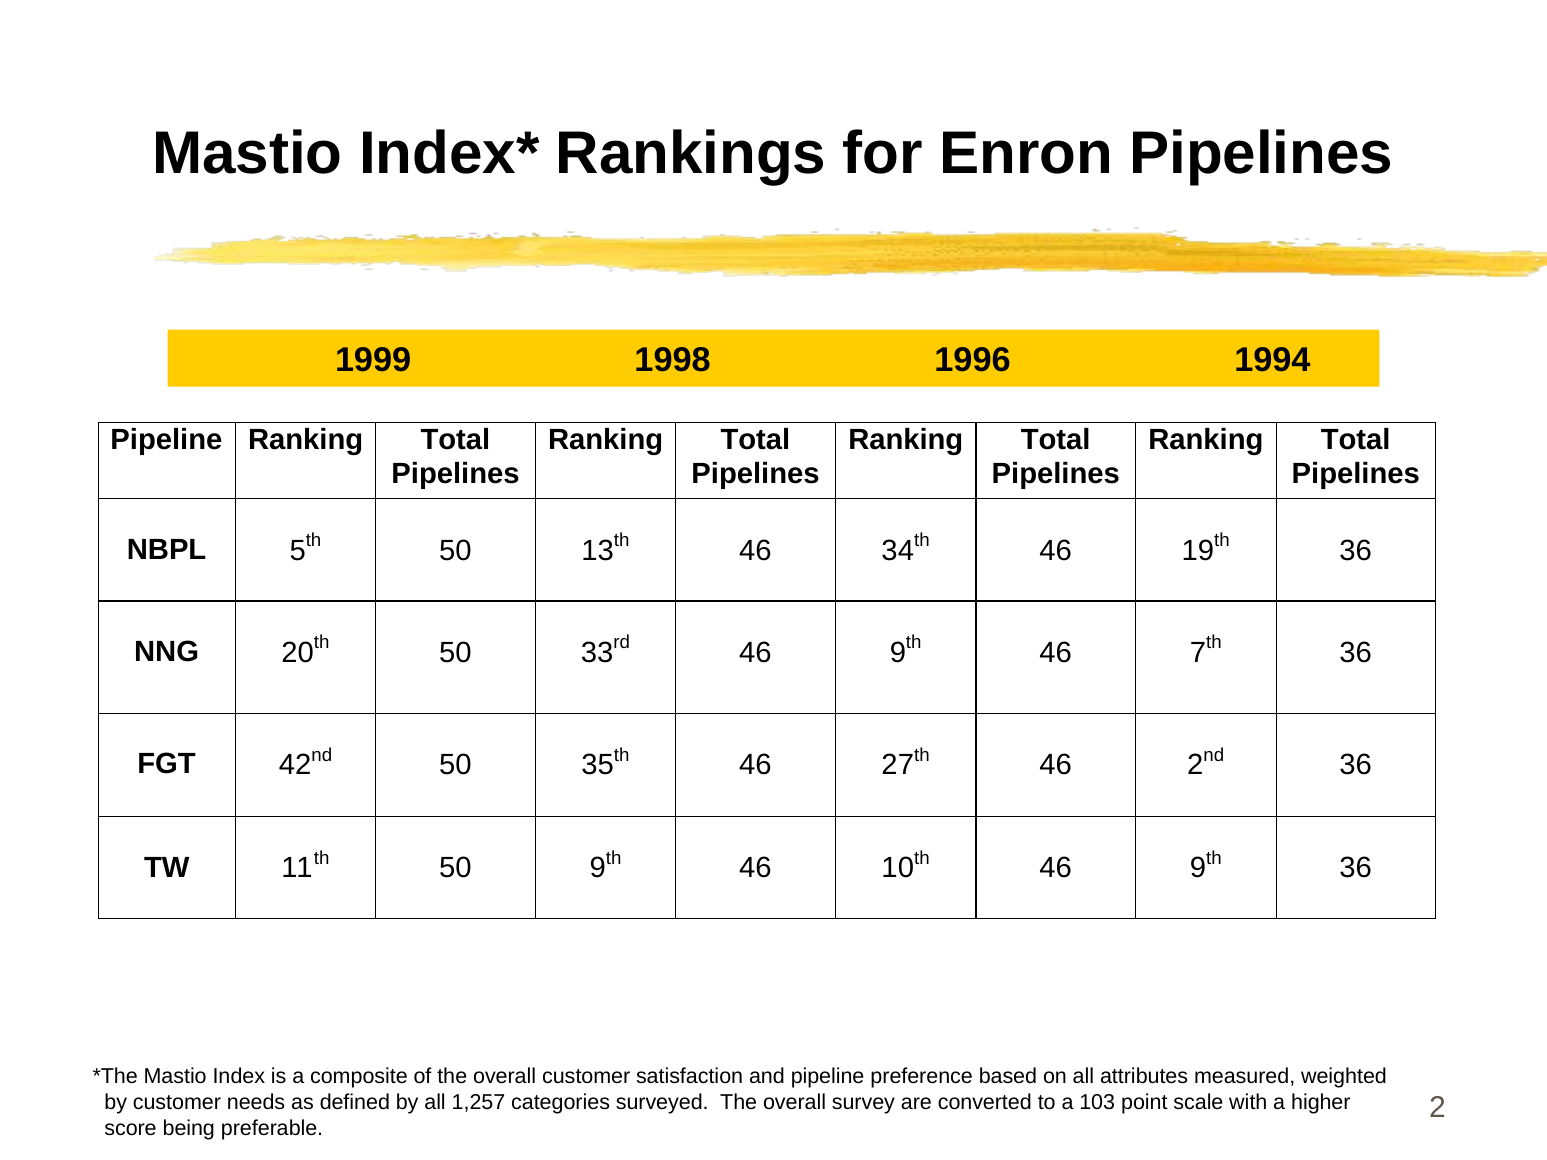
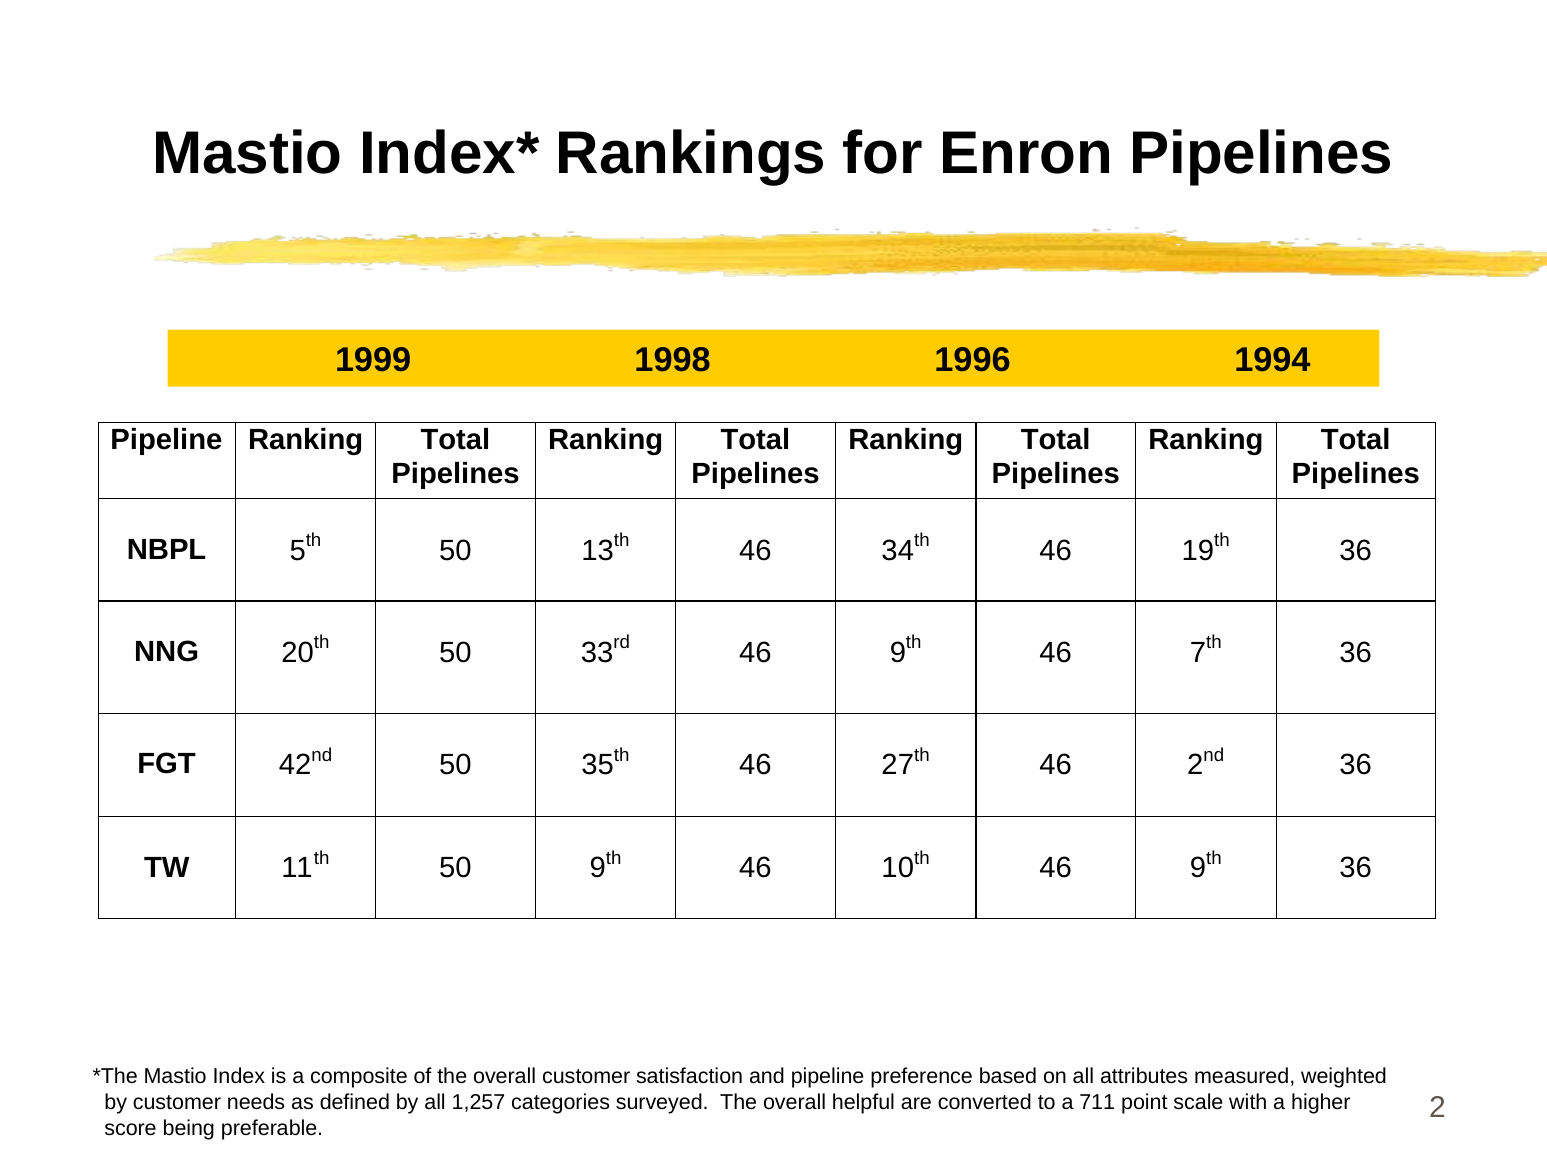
survey: survey -> helpful
103: 103 -> 711
